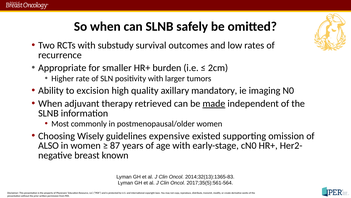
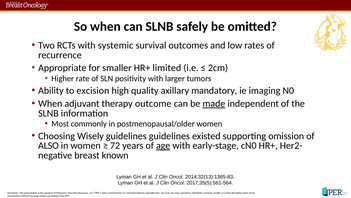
substudy: substudy -> systemic
burden: burden -> limited
retrieved: retrieved -> outcome
guidelines expensive: expensive -> guidelines
87: 87 -> 72
age underline: none -> present
